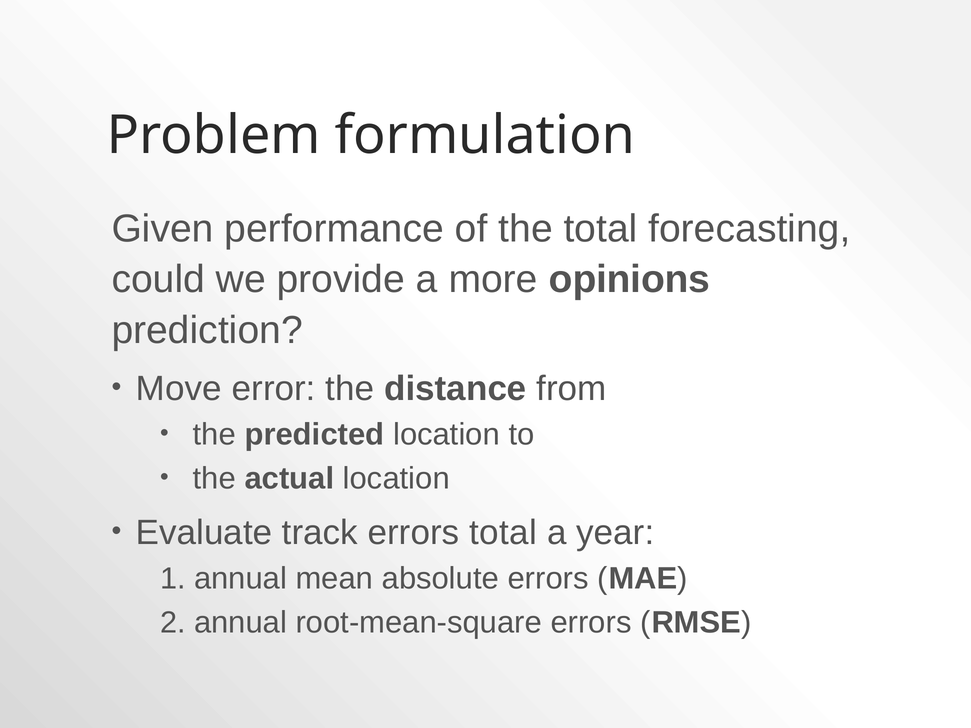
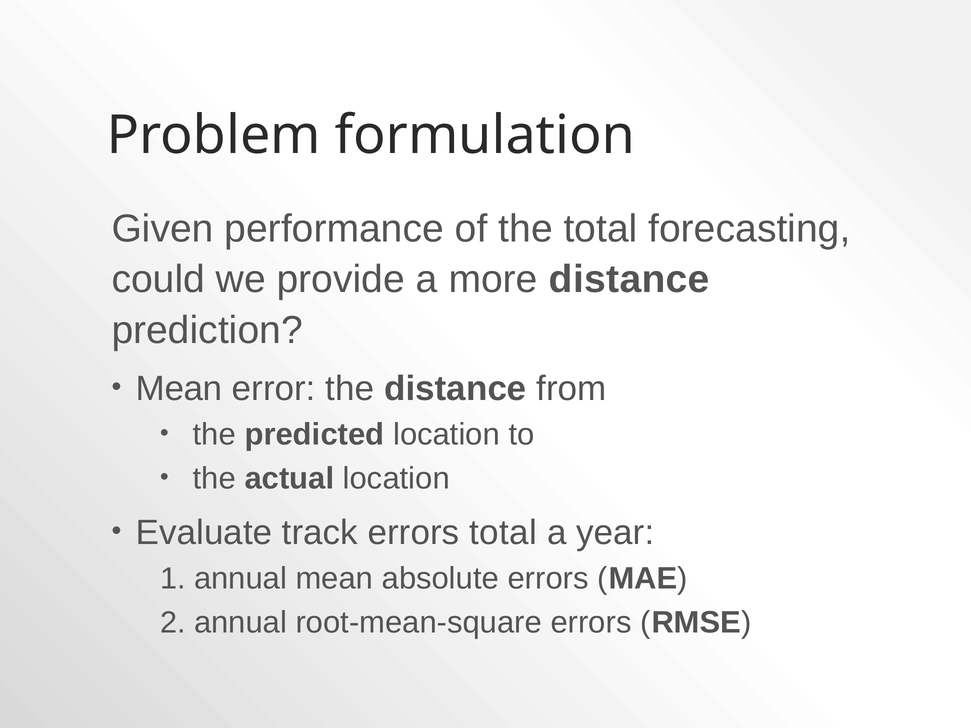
more opinions: opinions -> distance
Move at (179, 389): Move -> Mean
